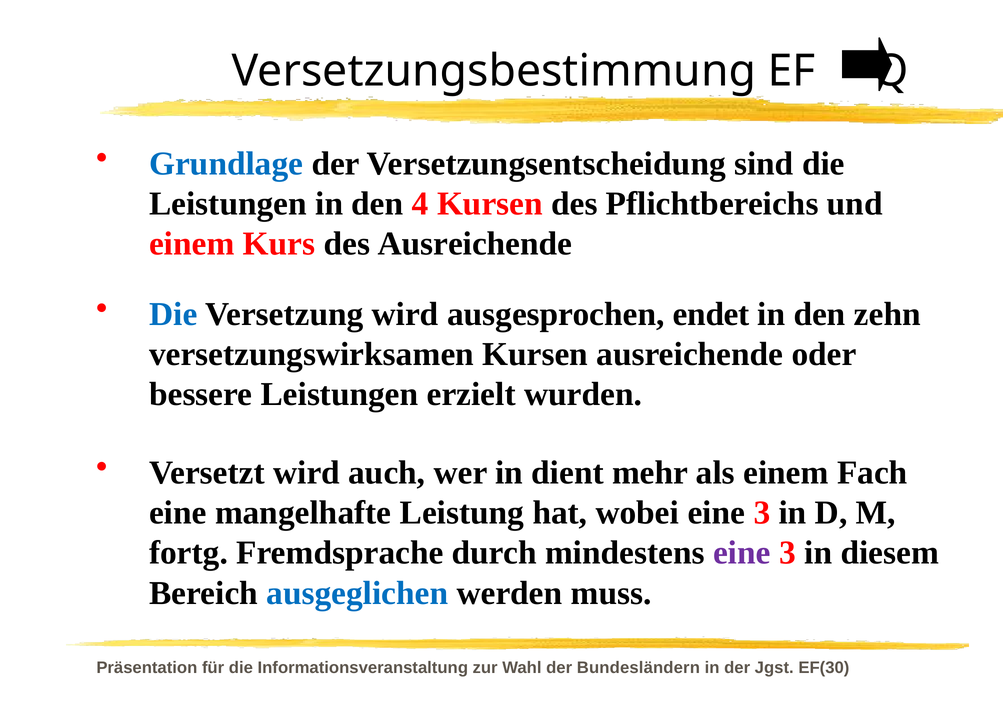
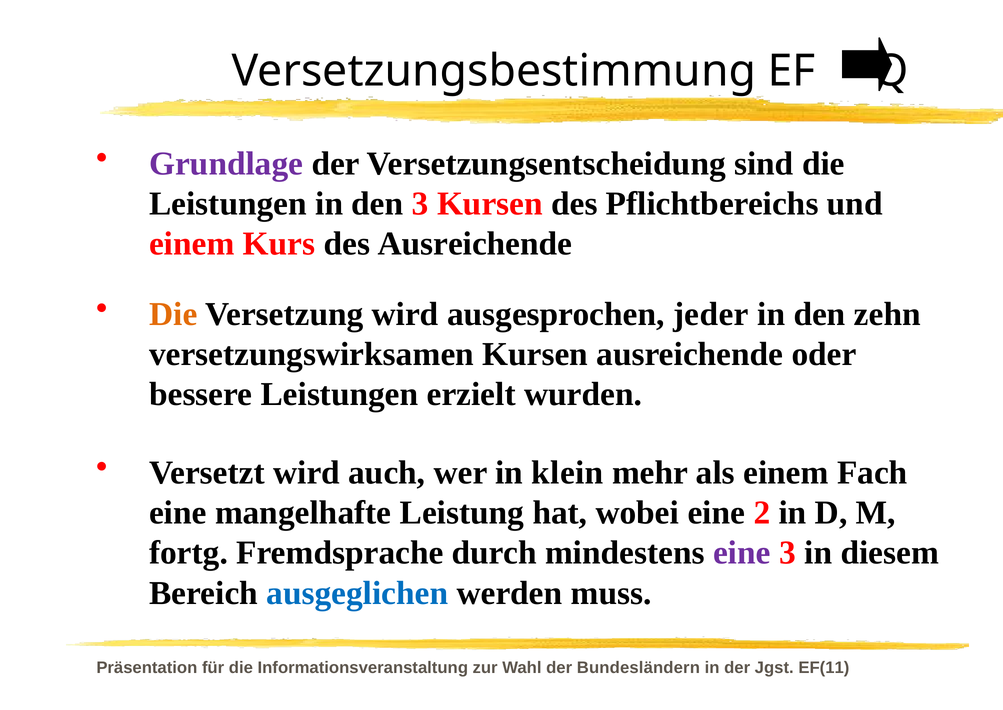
Grundlage colour: blue -> purple
den 4: 4 -> 3
Die at (173, 314) colour: blue -> orange
endet: endet -> jeder
dient: dient -> klein
wobei eine 3: 3 -> 2
EF(30: EF(30 -> EF(11
